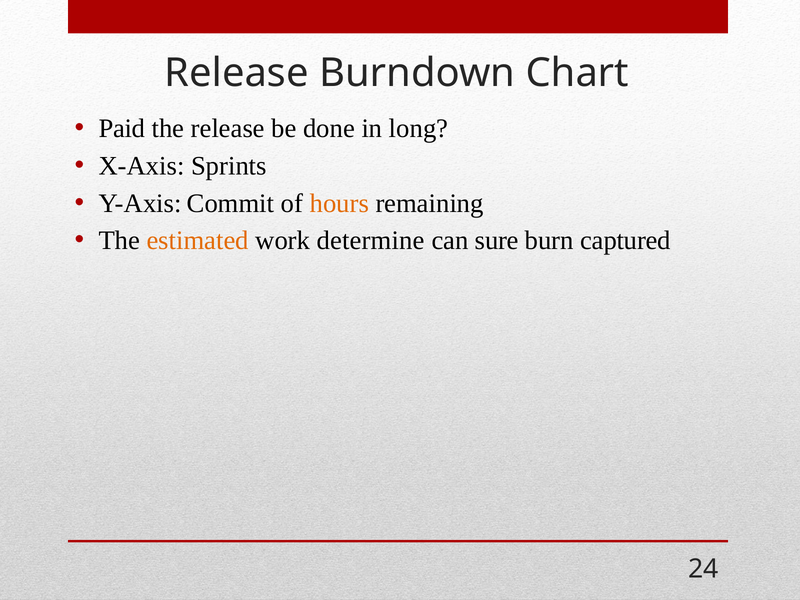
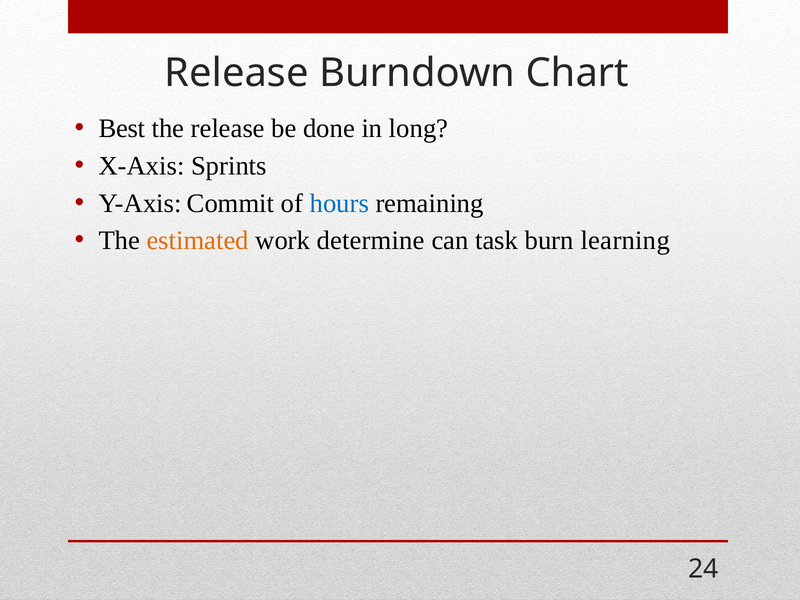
Paid: Paid -> Best
hours colour: orange -> blue
sure: sure -> task
captured: captured -> learning
